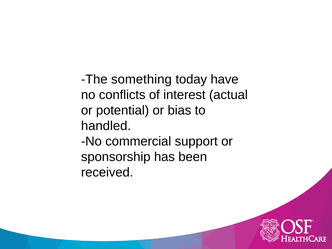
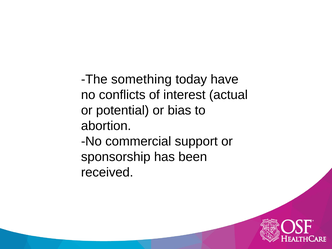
handled: handled -> abortion
